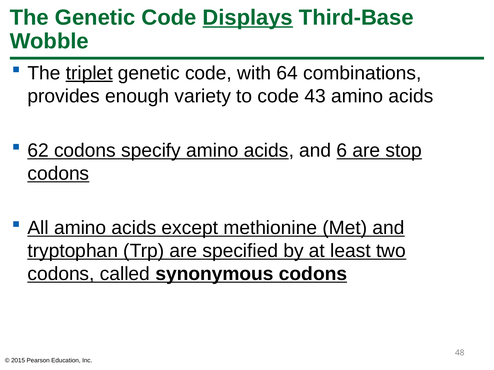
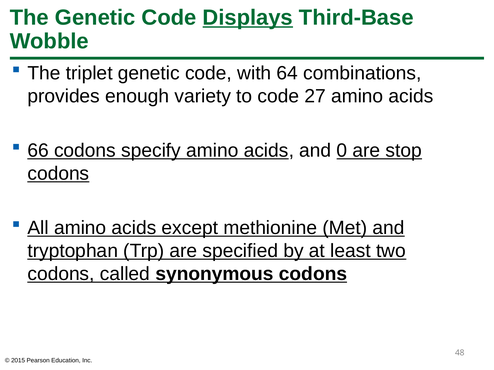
triplet underline: present -> none
43: 43 -> 27
62: 62 -> 66
6: 6 -> 0
